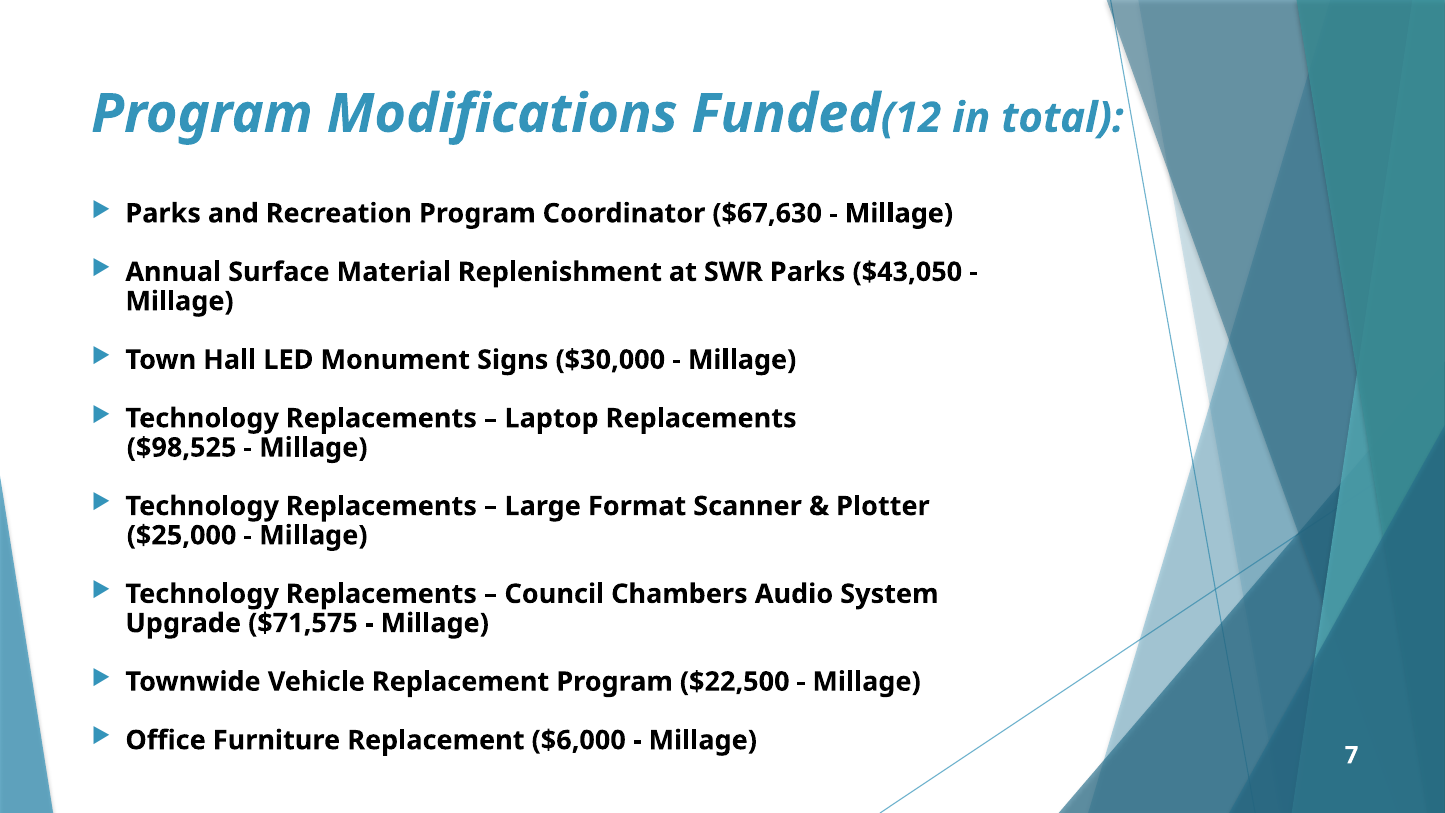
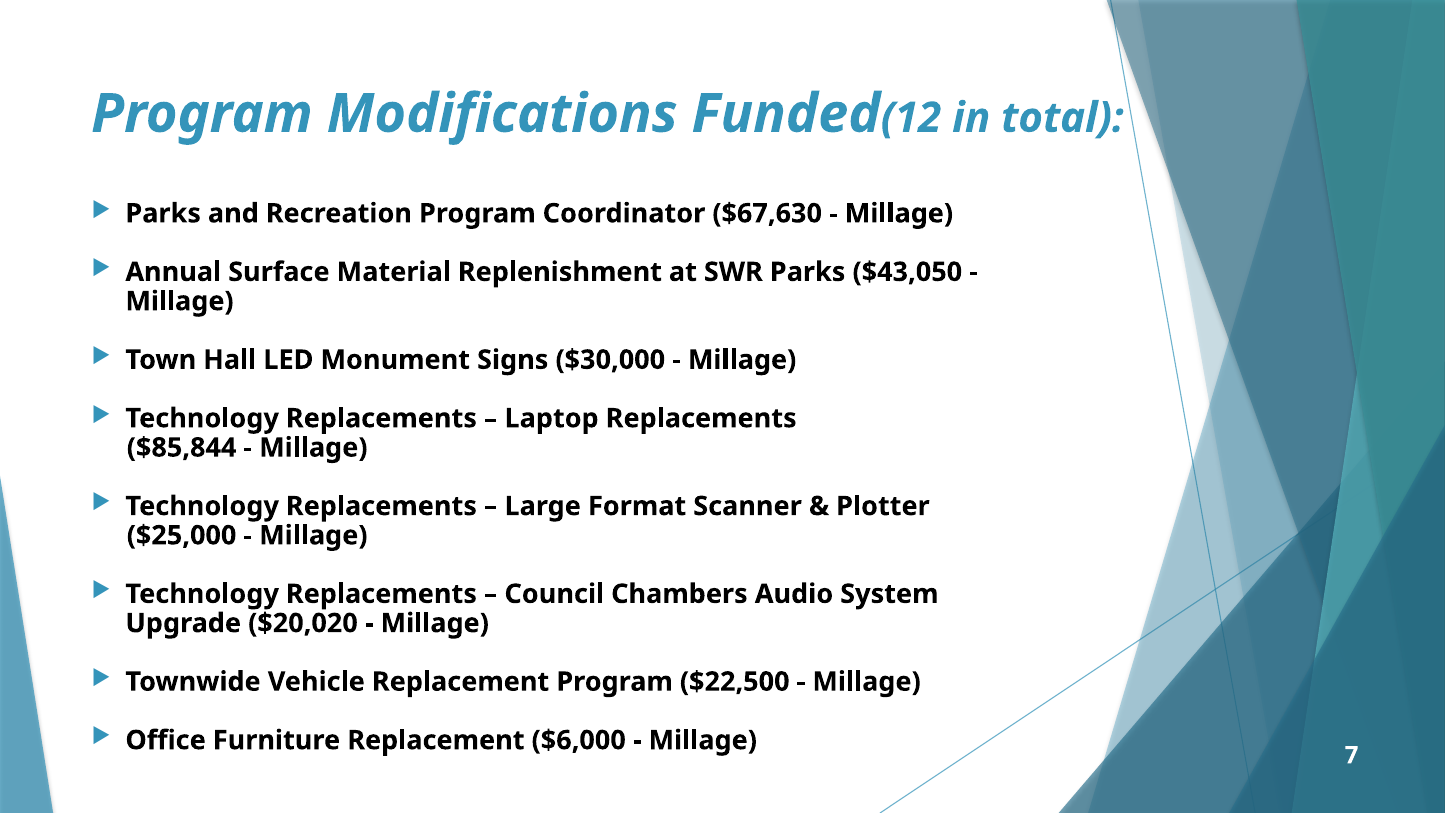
$98,525: $98,525 -> $85,844
$71,575: $71,575 -> $20,020
